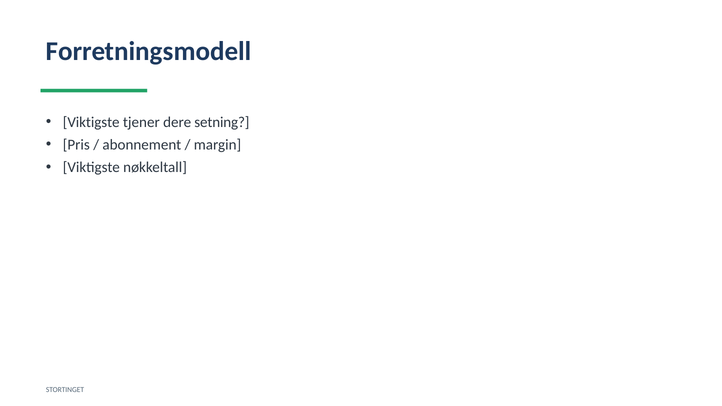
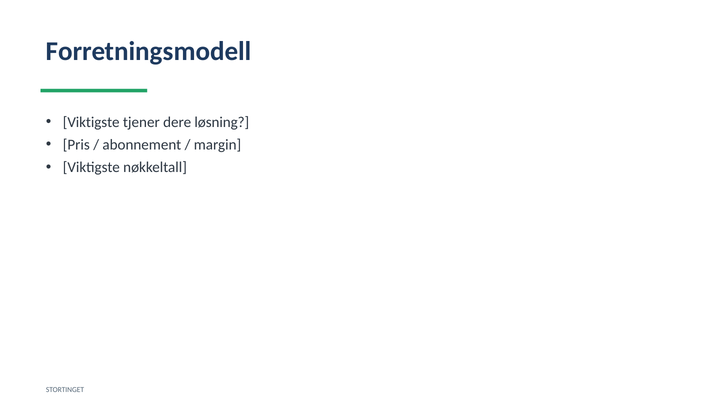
setning: setning -> løsning
